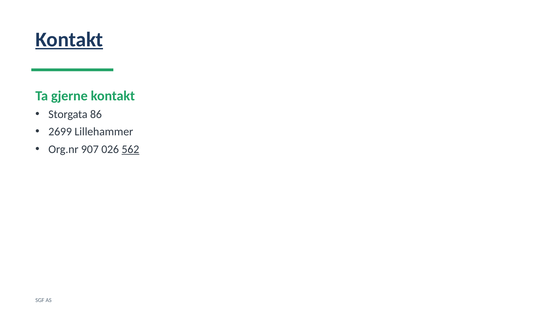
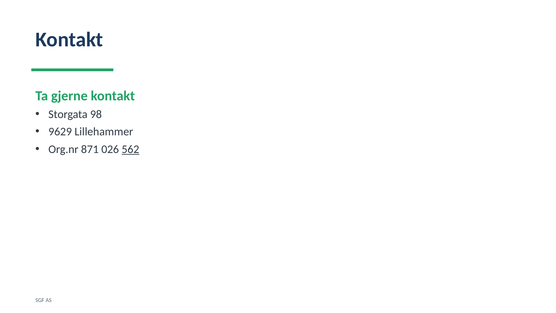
Kontakt at (69, 40) underline: present -> none
86: 86 -> 98
2699: 2699 -> 9629
907: 907 -> 871
